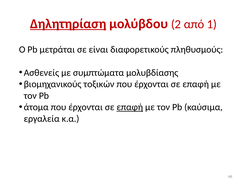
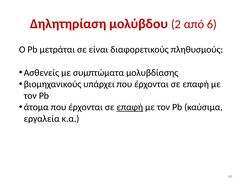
Δηλητηρίαση underline: present -> none
1: 1 -> 6
τοξικών: τοξικών -> υπάρχει
